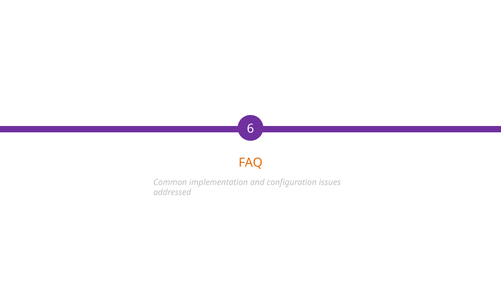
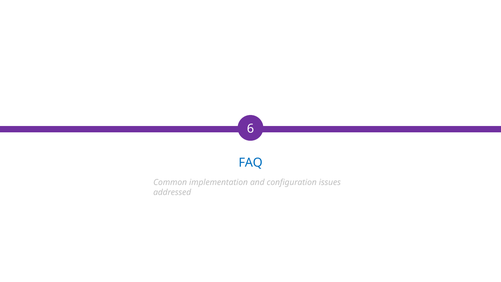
FAQ colour: orange -> blue
